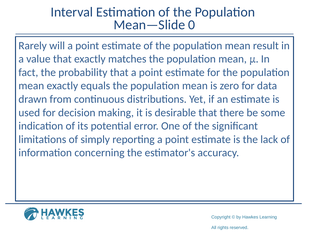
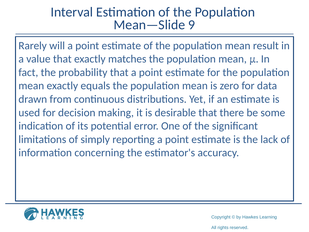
0: 0 -> 9
